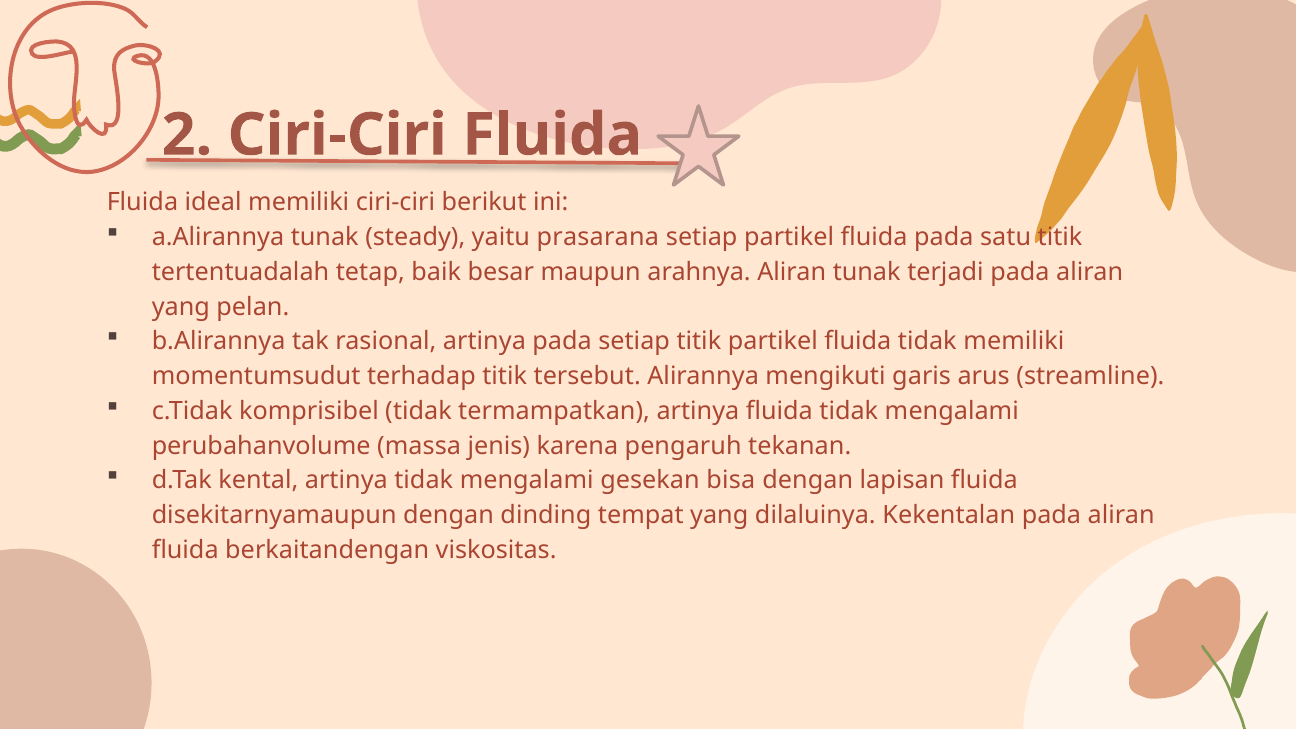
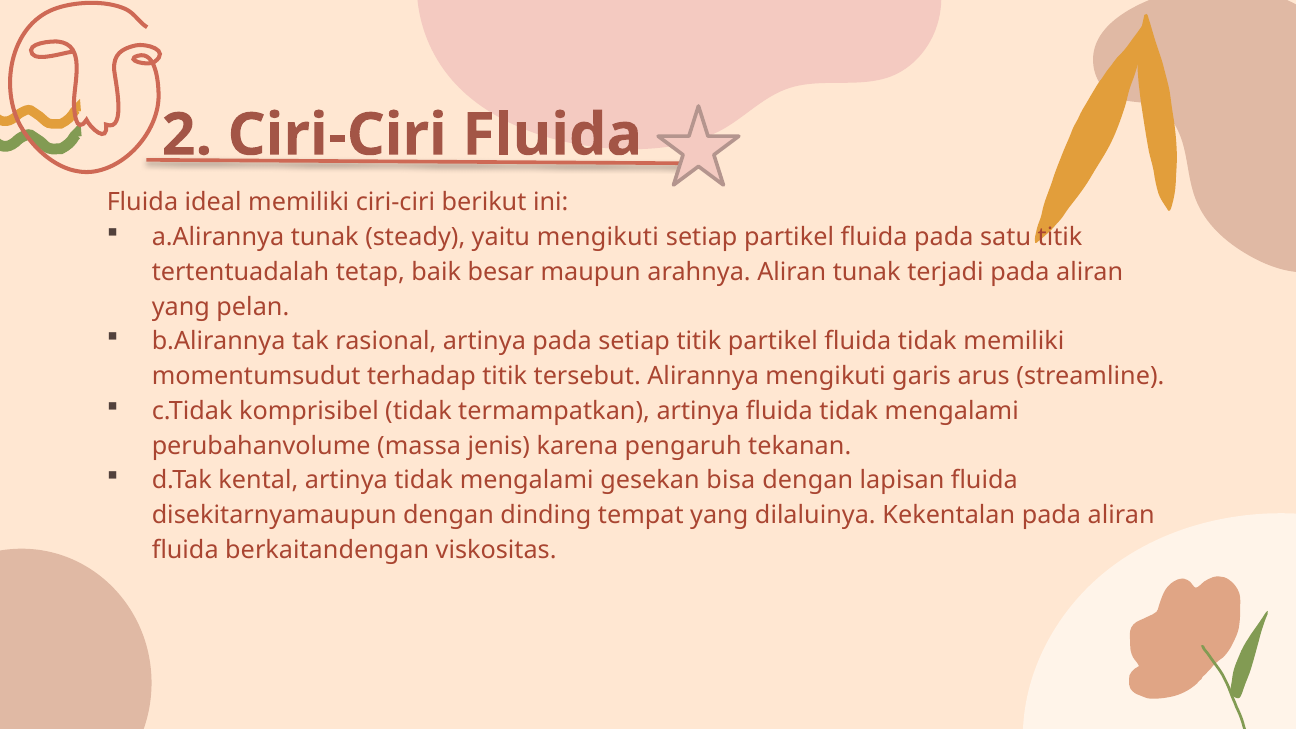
yaitu prasarana: prasarana -> mengikuti
